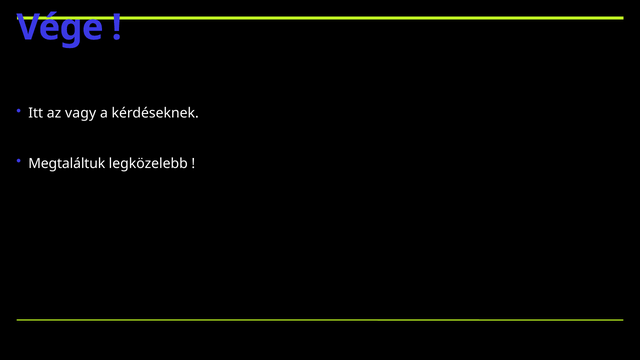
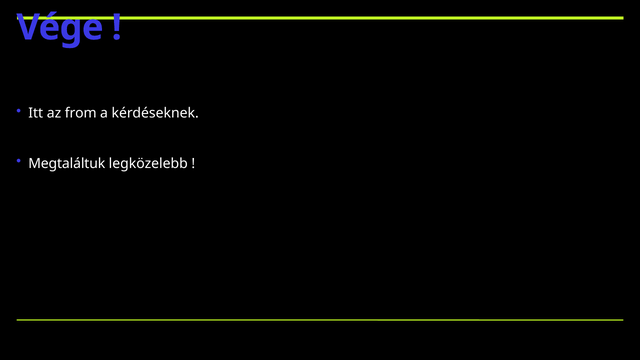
vagy: vagy -> from
